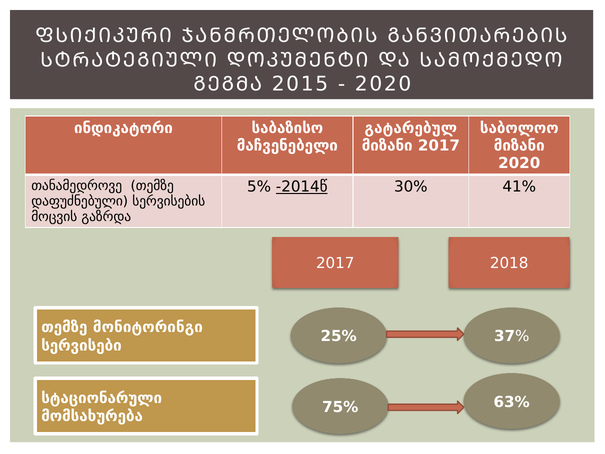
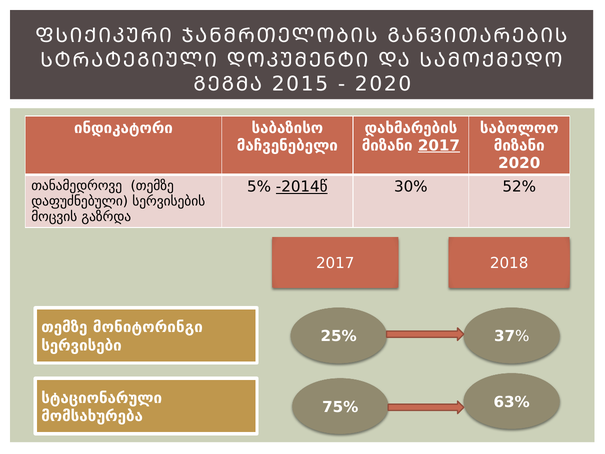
გატარებულ: გატარებულ -> დახმარების
2017 at (439, 146) underline: none -> present
41%: 41% -> 52%
